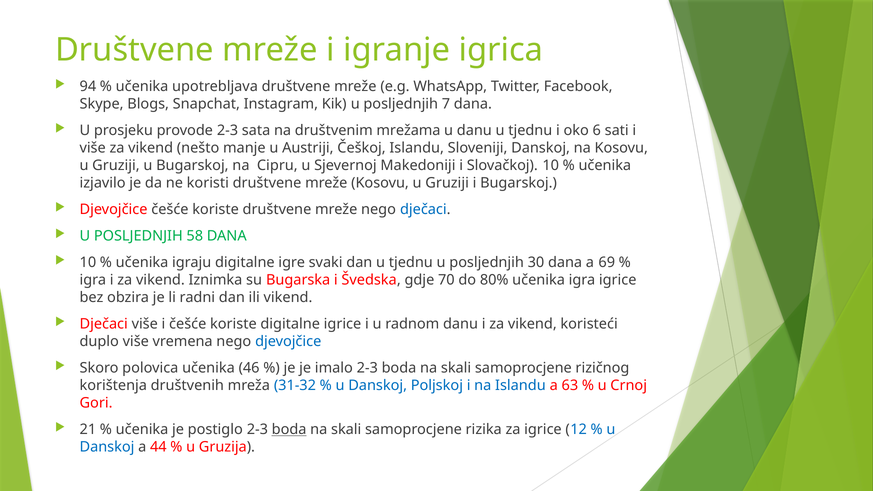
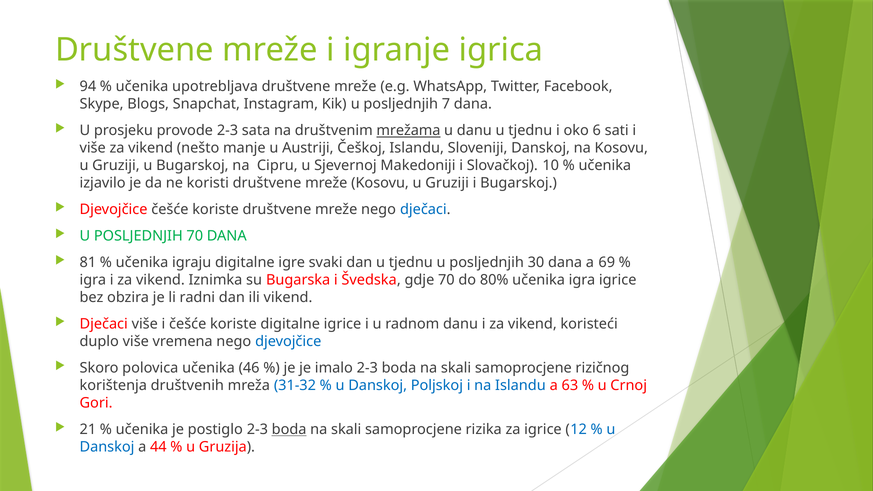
mrežama underline: none -> present
POSLJEDNJIH 58: 58 -> 70
10 at (88, 263): 10 -> 81
